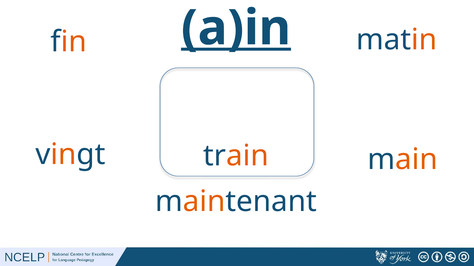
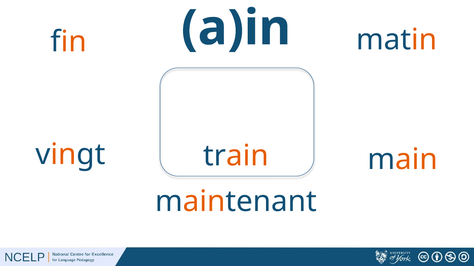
a)in underline: present -> none
